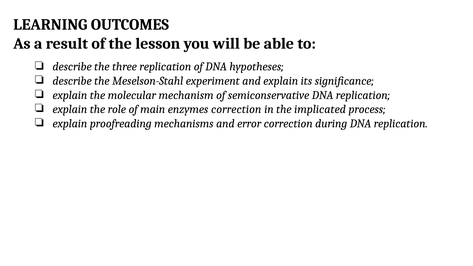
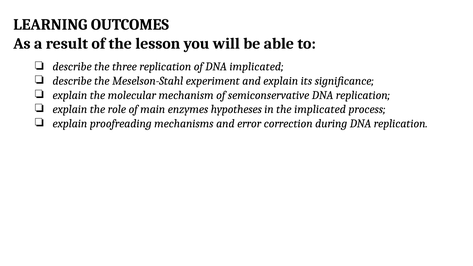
DNA hypotheses: hypotheses -> implicated
enzymes correction: correction -> hypotheses
